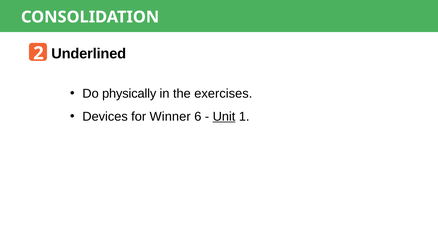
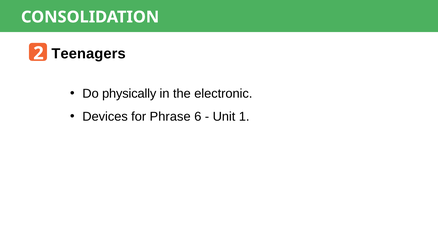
Underlined: Underlined -> Teenagers
exercises: exercises -> electronic
Winner: Winner -> Phrase
Unit underline: present -> none
